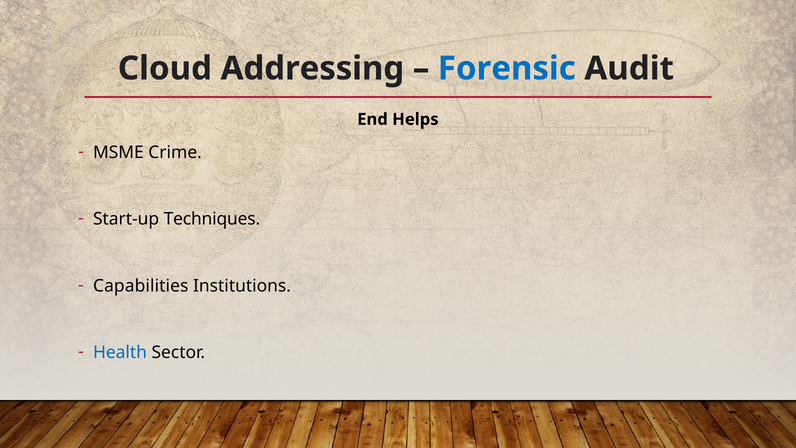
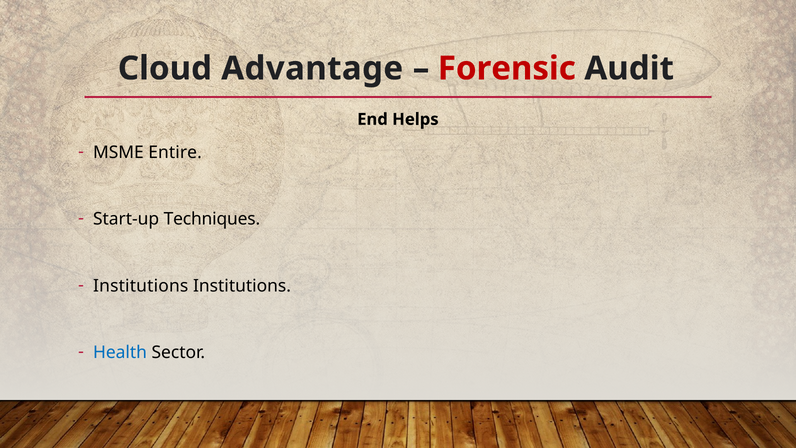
Addressing: Addressing -> Advantage
Forensic colour: blue -> red
Crime: Crime -> Entire
Capabilities at (141, 286): Capabilities -> Institutions
